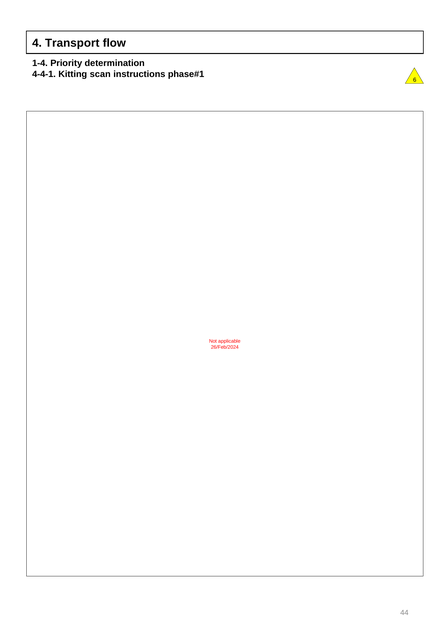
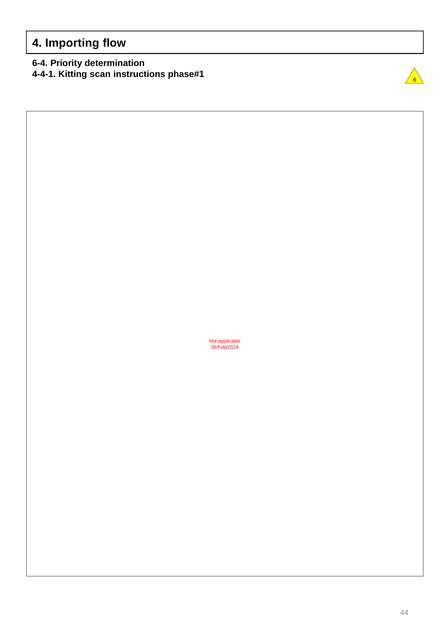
Transport: Transport -> Importing
1-4: 1-4 -> 6-4
